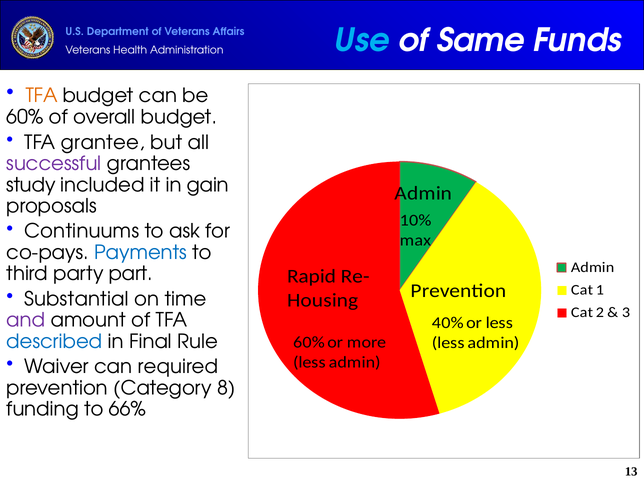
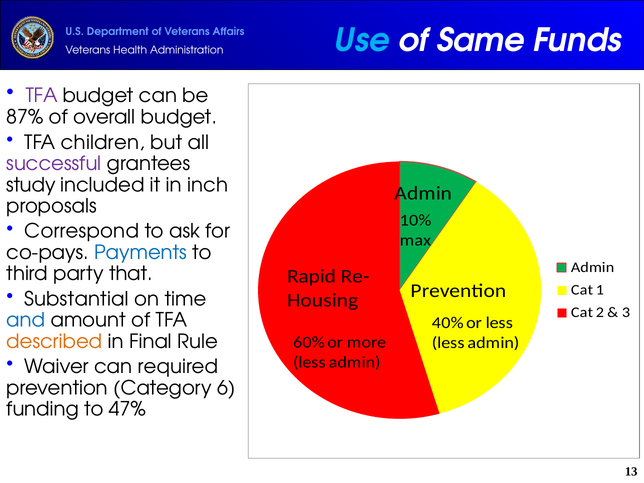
TFA at (42, 96) colour: orange -> purple
60% at (25, 117): 60% -> 87%
grantee: grantee -> children
gain: gain -> inch
Continuums: Continuums -> Correspond
part: part -> that
and colour: purple -> blue
described colour: blue -> orange
8: 8 -> 6
66%: 66% -> 47%
